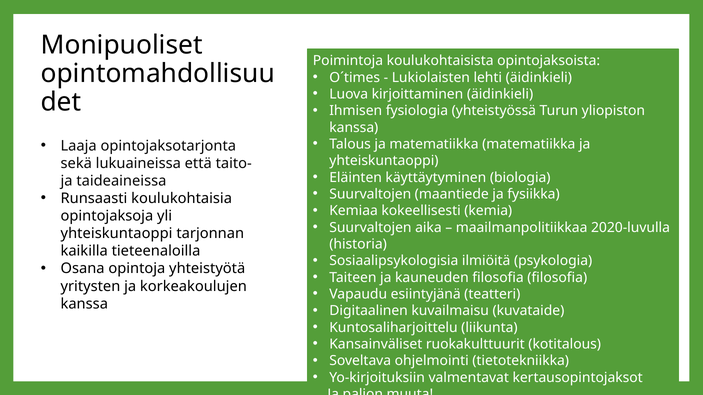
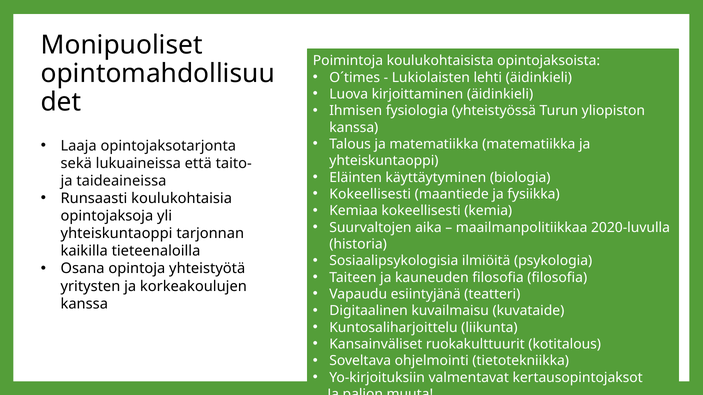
Suurvaltojen at (370, 194): Suurvaltojen -> Kokeellisesti
